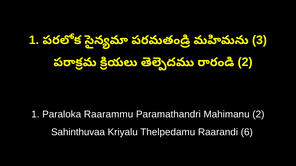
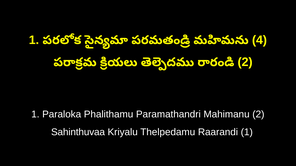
3: 3 -> 4
Raarammu: Raarammu -> Phalithamu
Raarandi 6: 6 -> 1
